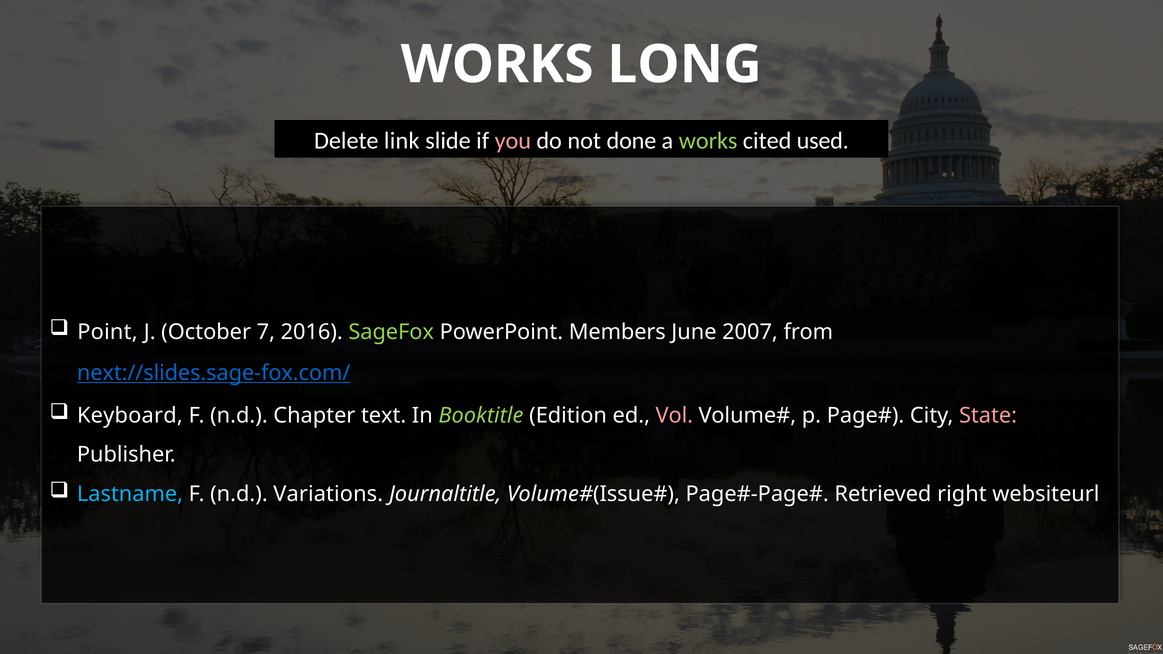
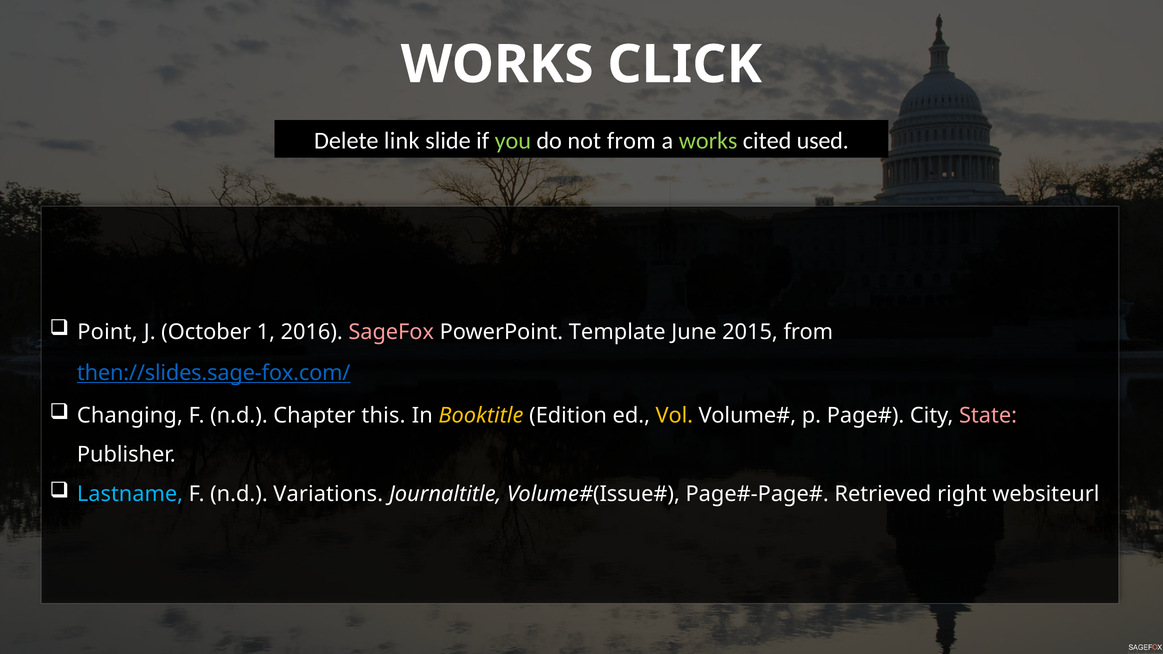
LONG: LONG -> CLICK
you colour: pink -> light green
not done: done -> from
7: 7 -> 1
SageFox colour: light green -> pink
Members: Members -> Template
2007: 2007 -> 2015
next://slides.sage-fox.com/: next://slides.sage-fox.com/ -> then://slides.sage-fox.com/
Keyboard: Keyboard -> Changing
text: text -> this
Booktitle colour: light green -> yellow
Vol colour: pink -> yellow
